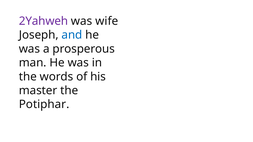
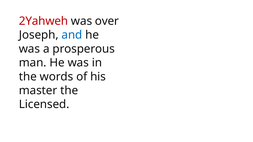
2Yahweh colour: purple -> red
wife: wife -> over
Potiphar: Potiphar -> Licensed
